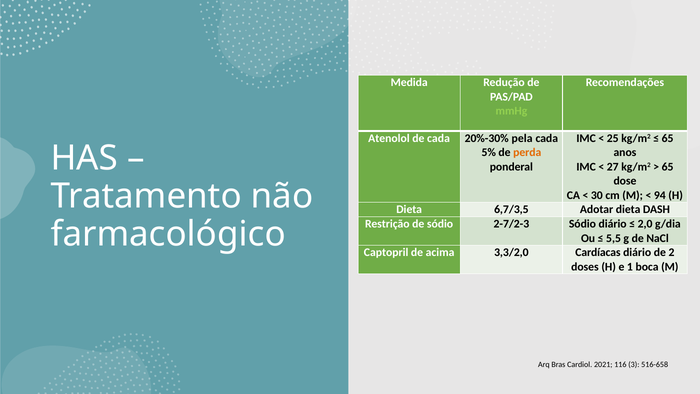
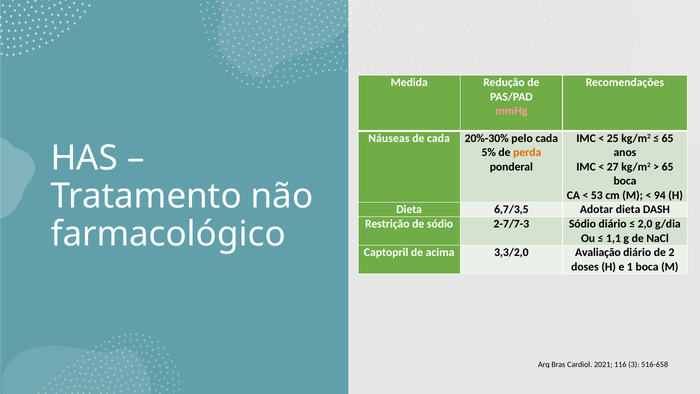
mmHg colour: light green -> pink
Atenolol: Atenolol -> Náuseas
pela: pela -> pelo
dose at (625, 181): dose -> boca
30: 30 -> 53
2-7/2-3: 2-7/2-3 -> 2-7/7-3
5,5: 5,5 -> 1,1
Cardíacas: Cardíacas -> Avaliação
